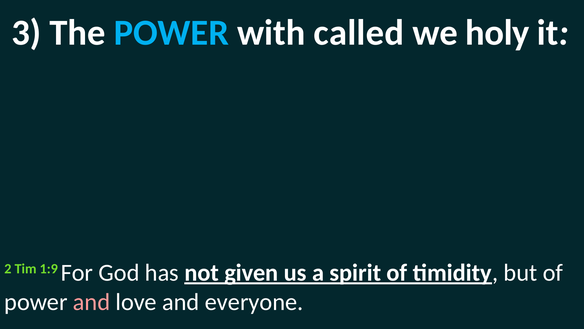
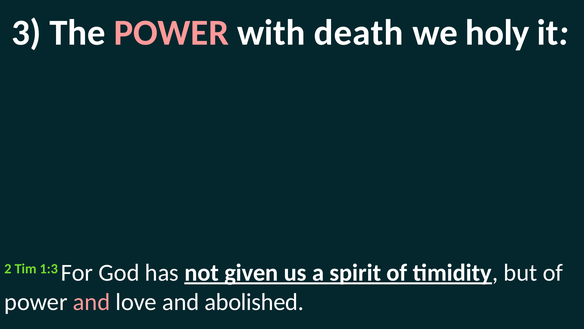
POWER at (171, 33) colour: light blue -> pink
called: called -> death
1:9: 1:9 -> 1:3
everyone: everyone -> abolished
